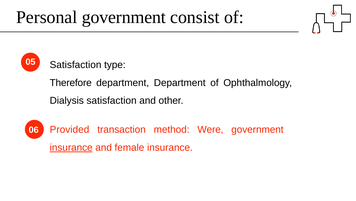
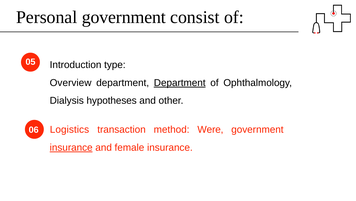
Satisfaction at (76, 65): Satisfaction -> Introduction
Therefore: Therefore -> Overview
Department at (180, 83) underline: none -> present
Dialysis satisfaction: satisfaction -> hypotheses
Provided: Provided -> Logistics
